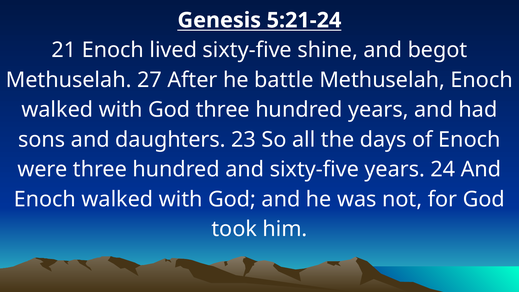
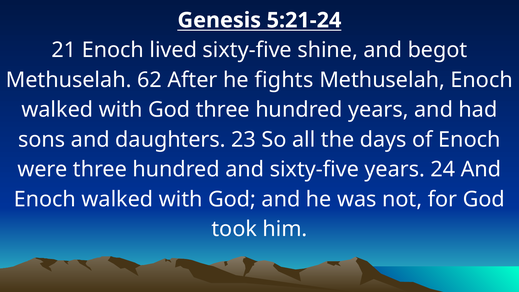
27: 27 -> 62
battle: battle -> fights
